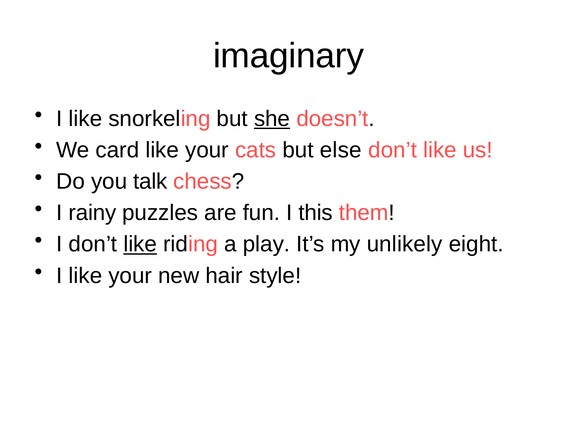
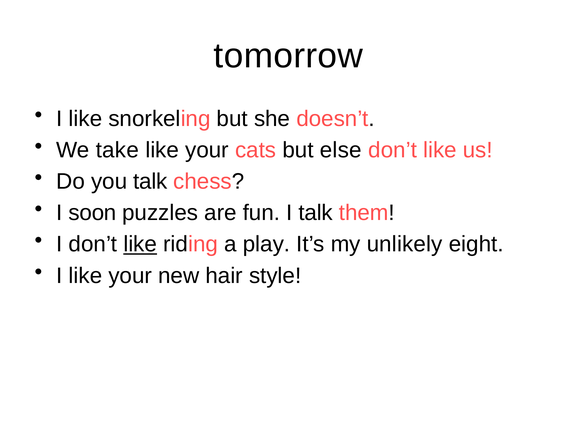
imaginary: imaginary -> tomorrow
she underline: present -> none
card: card -> take
rainy: rainy -> soon
I this: this -> talk
